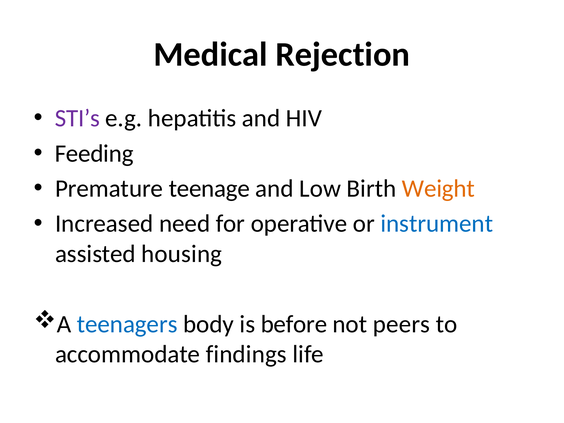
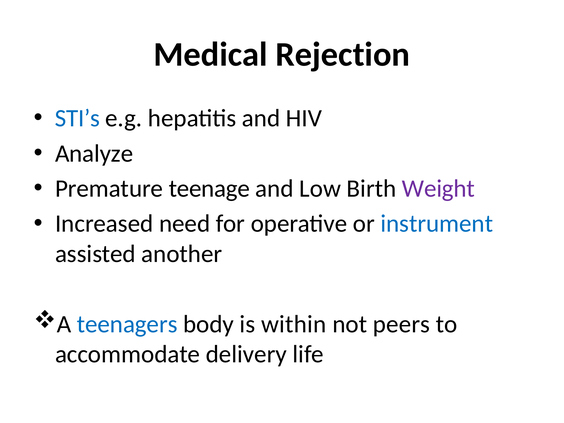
STI’s colour: purple -> blue
Feeding: Feeding -> Analyze
Weight colour: orange -> purple
housing: housing -> another
before: before -> within
findings: findings -> delivery
